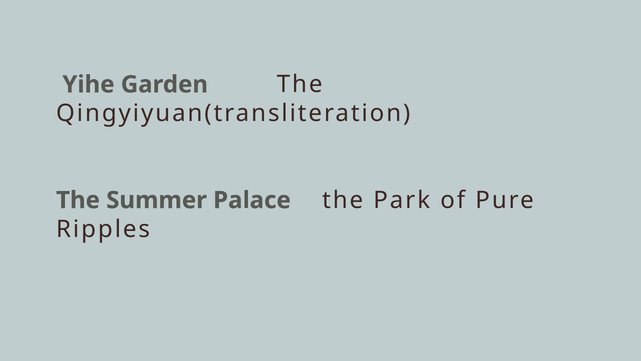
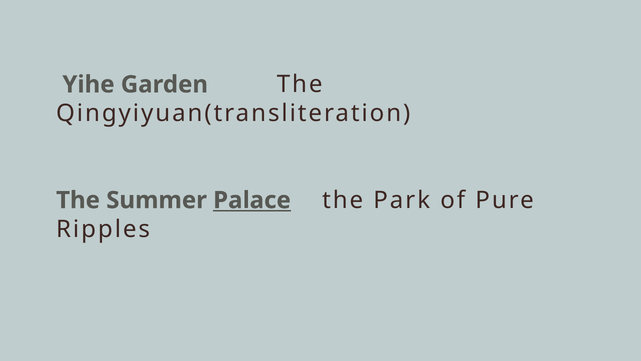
Palace underline: none -> present
